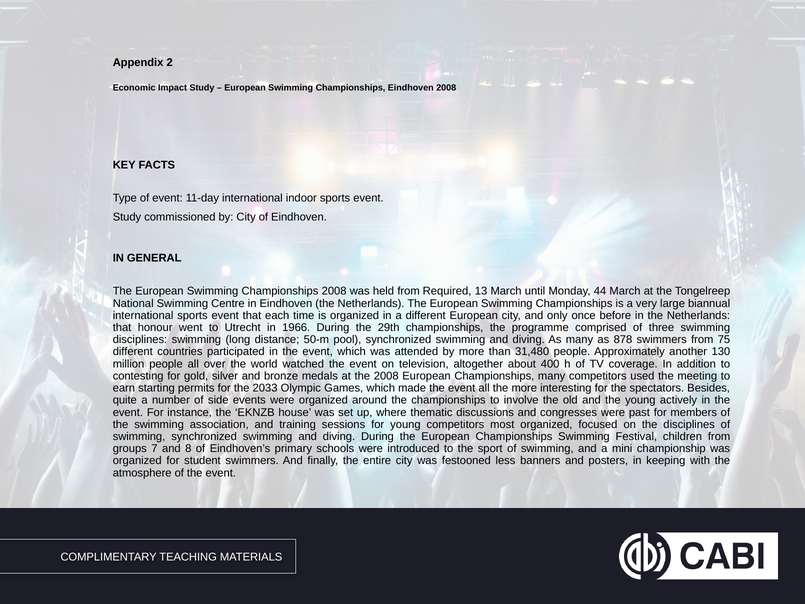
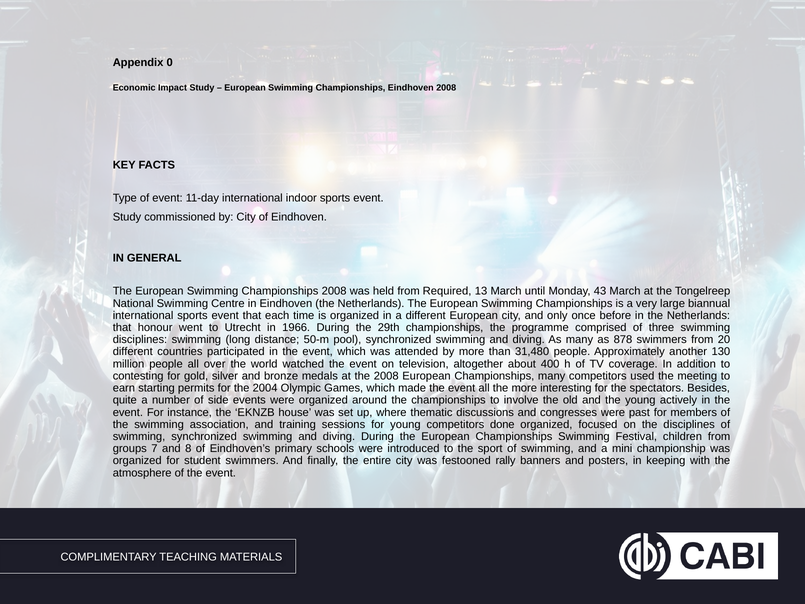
2: 2 -> 0
44: 44 -> 43
75: 75 -> 20
2033: 2033 -> 2004
most: most -> done
less: less -> rally
